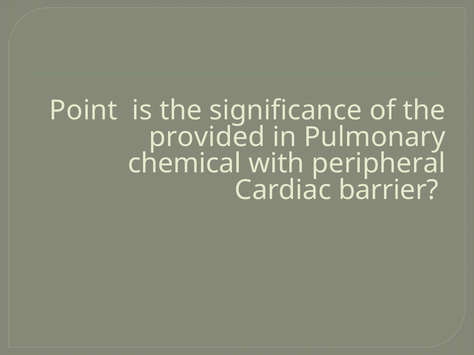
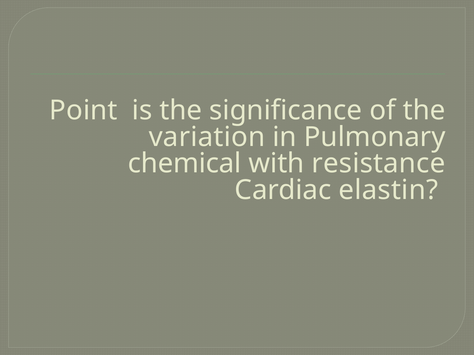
provided: provided -> variation
peripheral: peripheral -> resistance
barrier: barrier -> elastin
